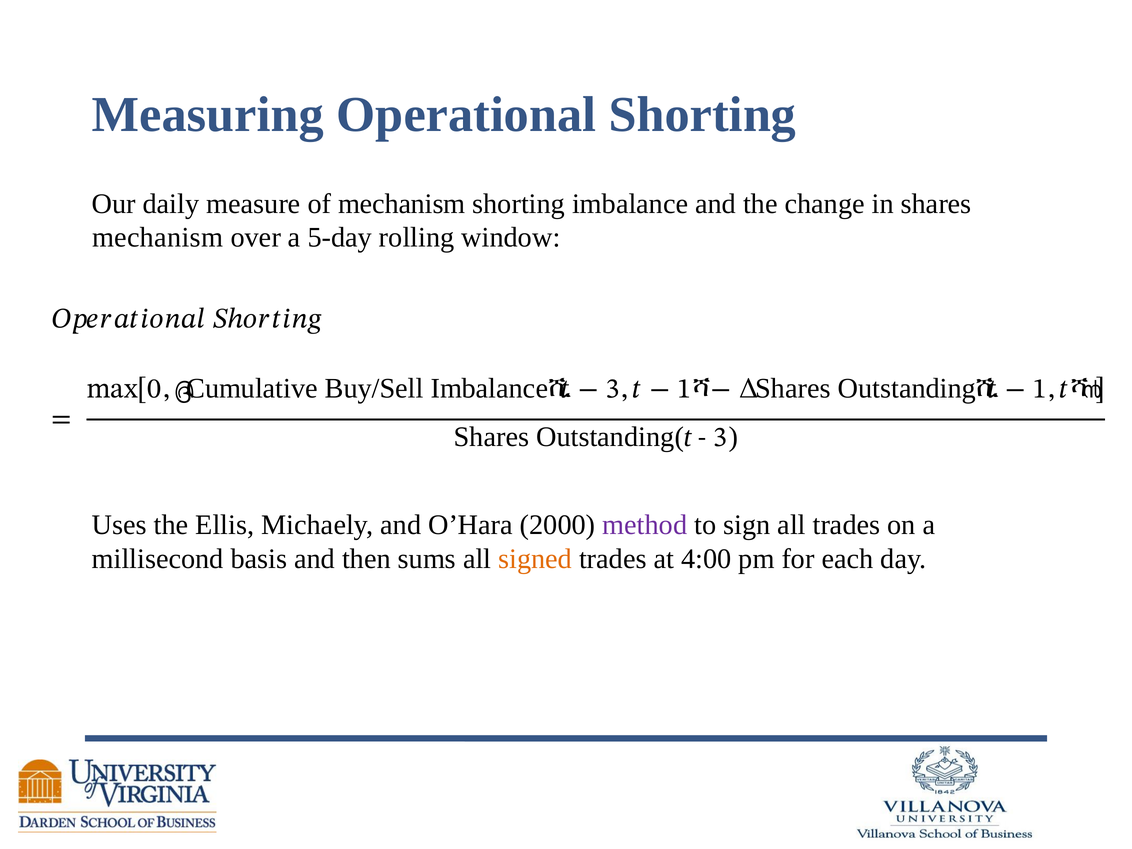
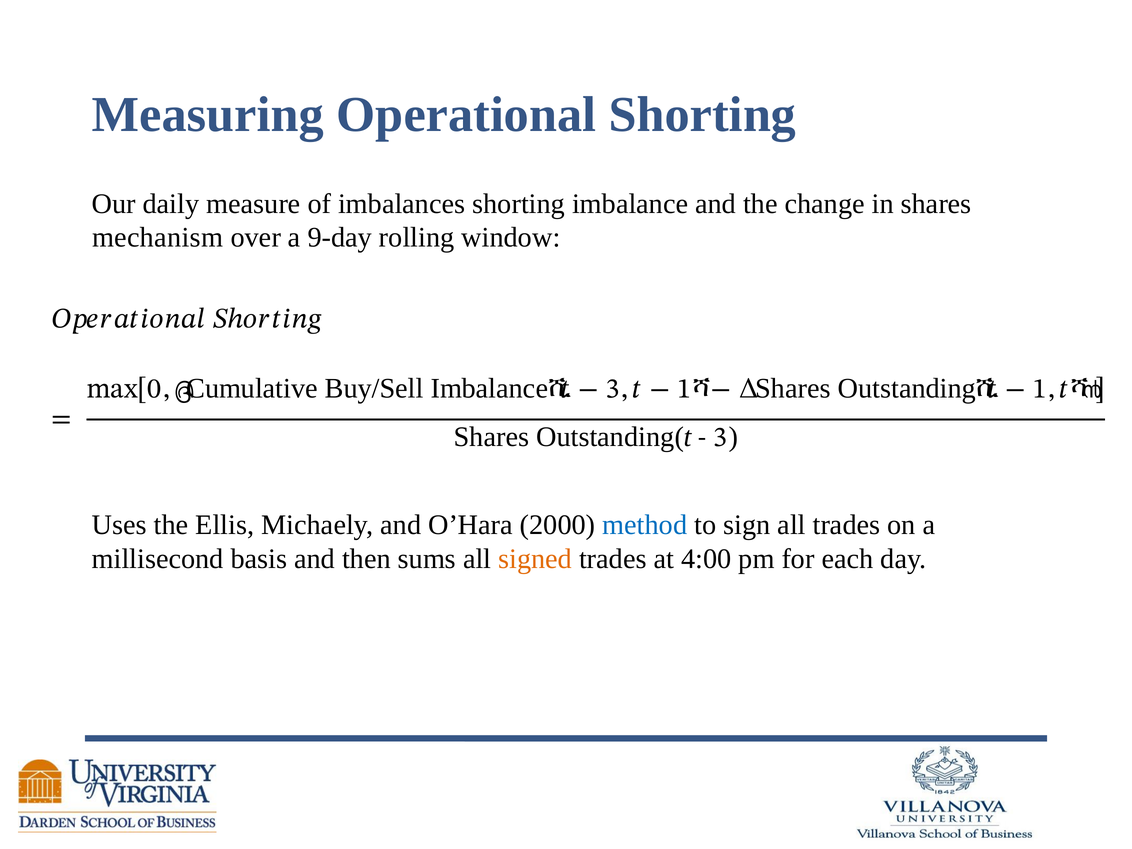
of mechanism: mechanism -> imbalances
5-day: 5-day -> 9-day
method colour: purple -> blue
